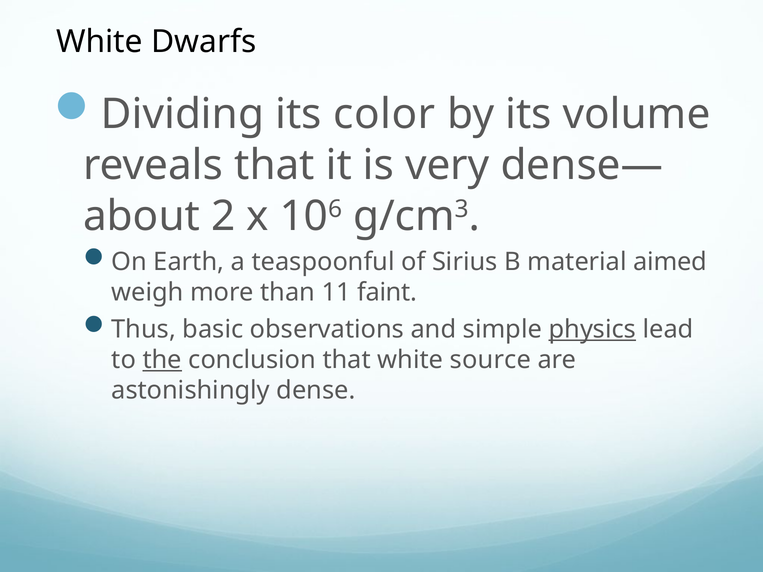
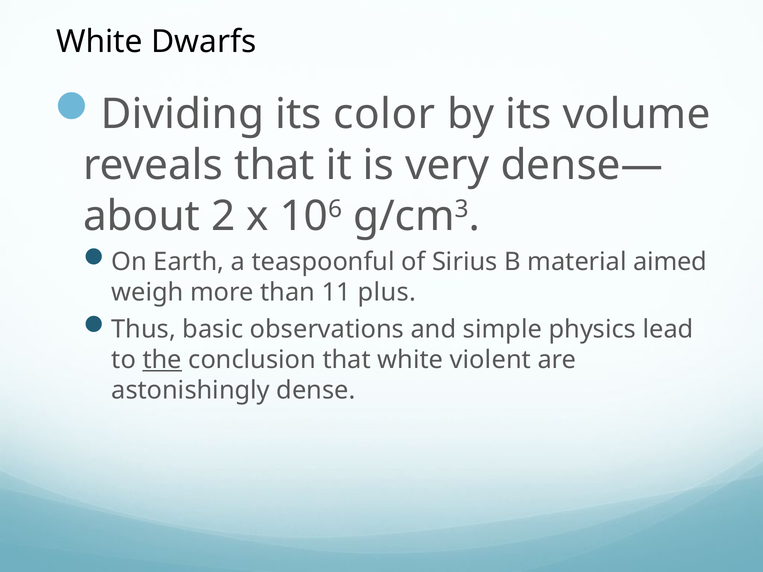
faint: faint -> plus
physics underline: present -> none
source: source -> violent
